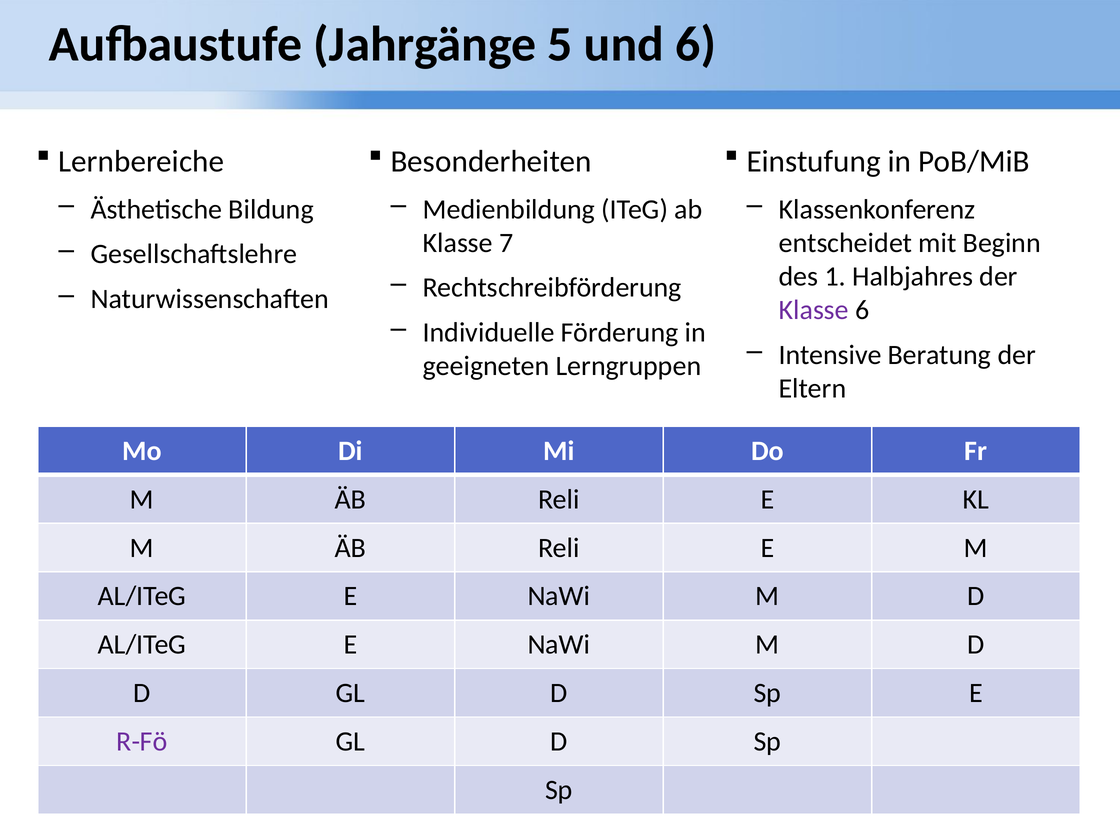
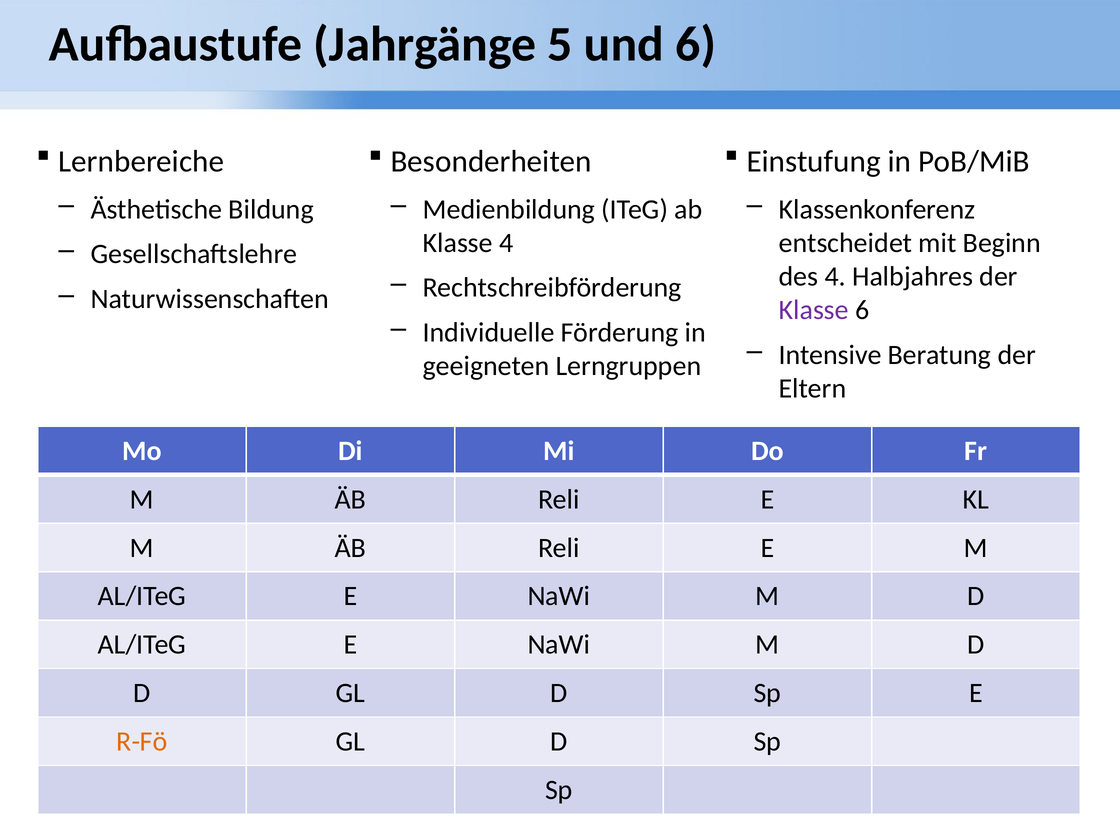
Klasse 7: 7 -> 4
des 1: 1 -> 4
R-Fö colour: purple -> orange
